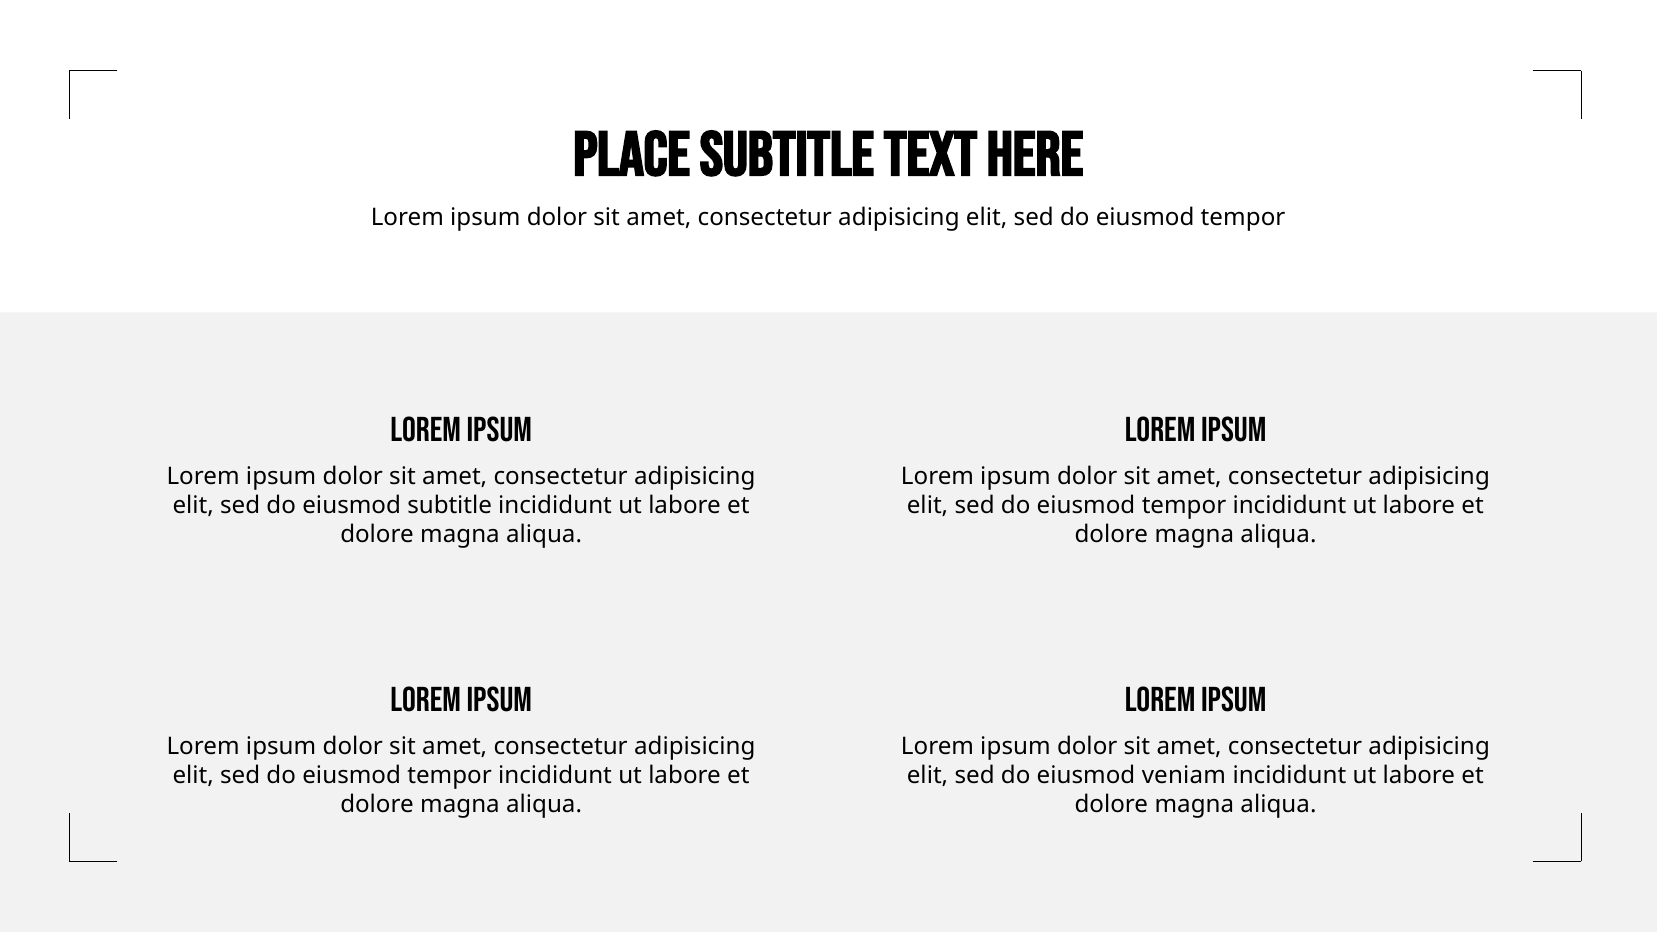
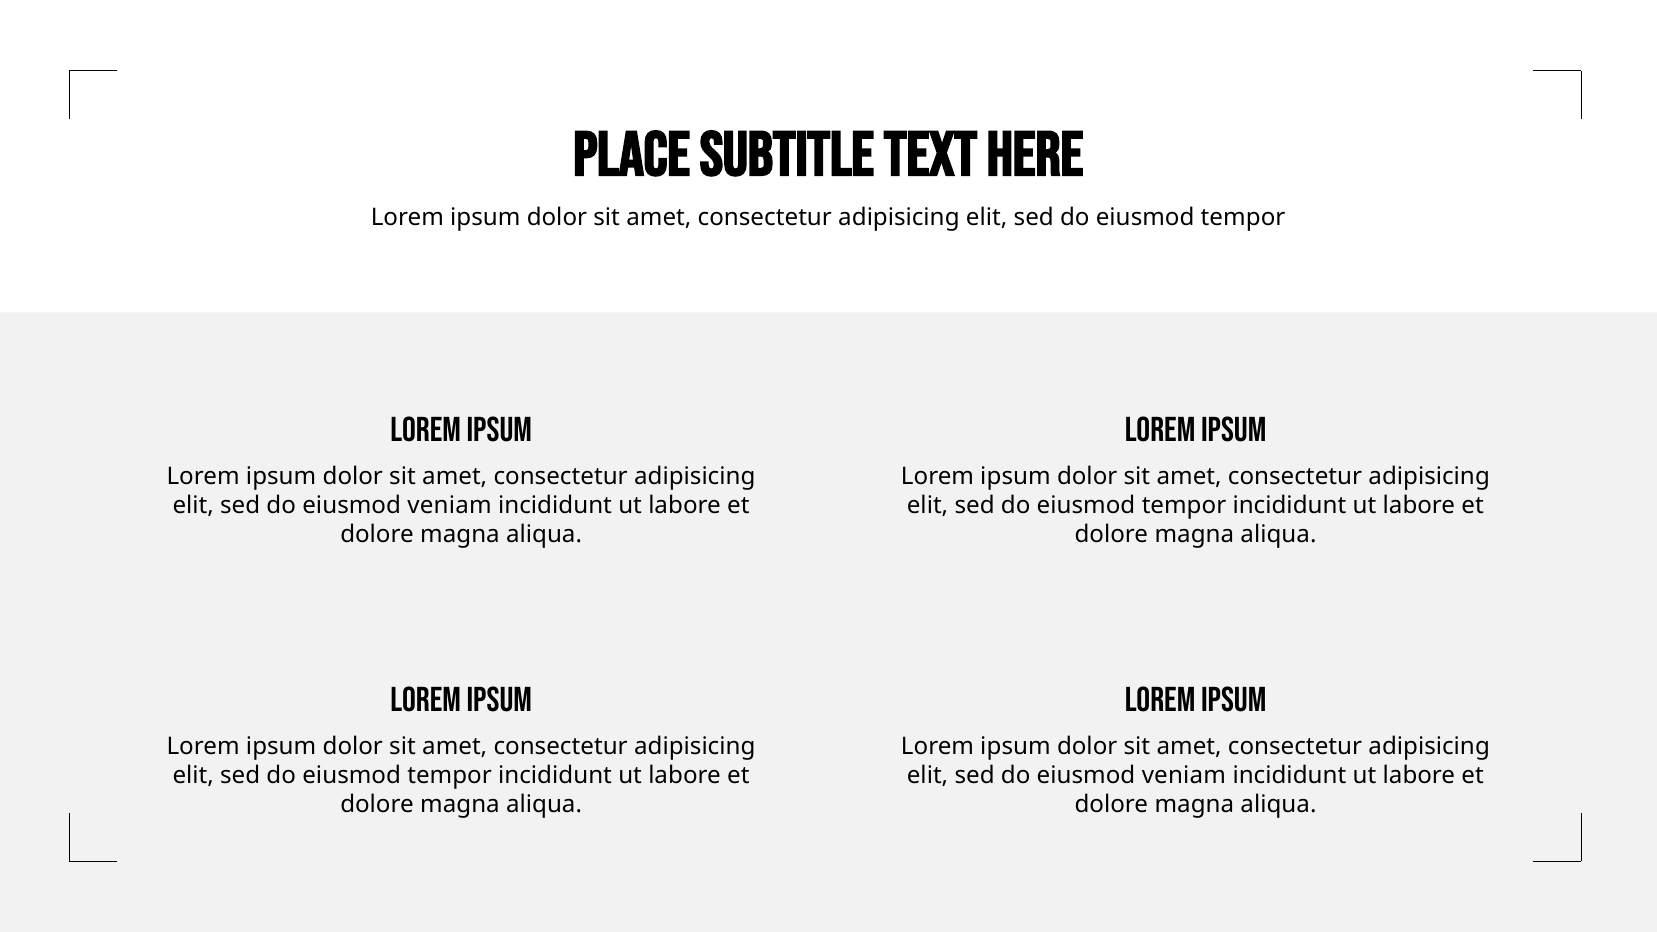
subtitle at (450, 506): subtitle -> veniam
